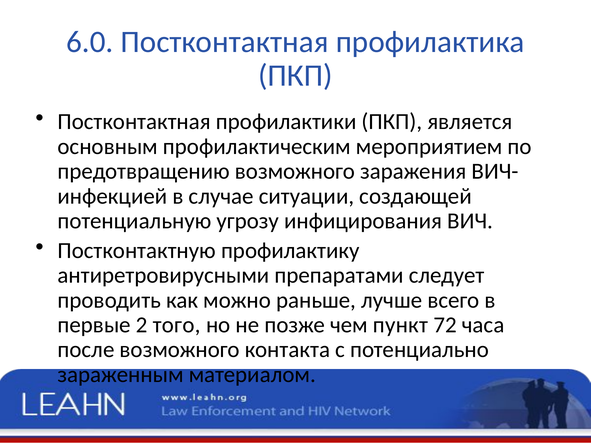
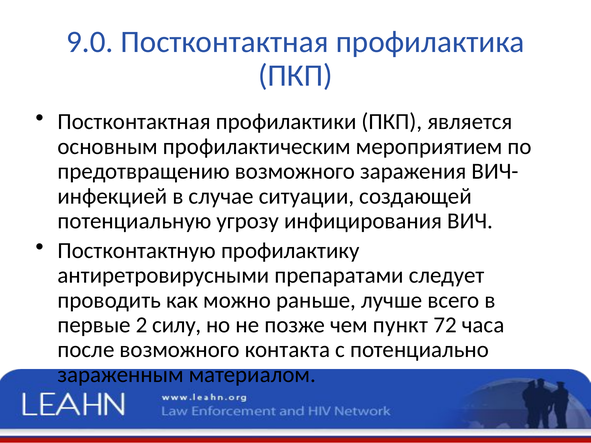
6.0: 6.0 -> 9.0
того: того -> силу
